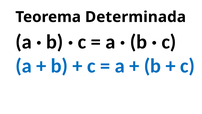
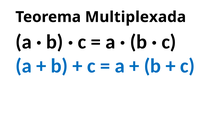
Determinada: Determinada -> Multiplexada
